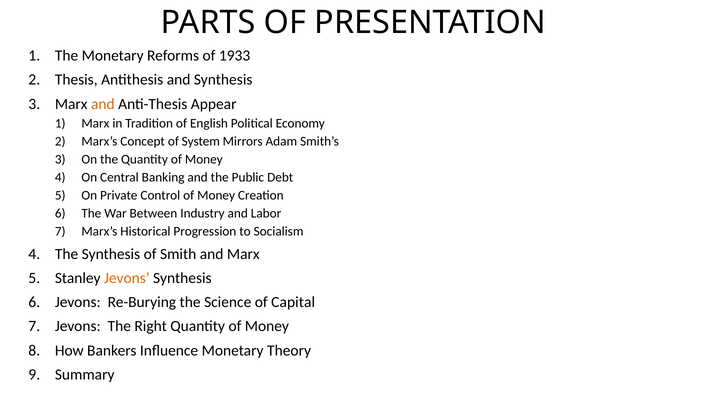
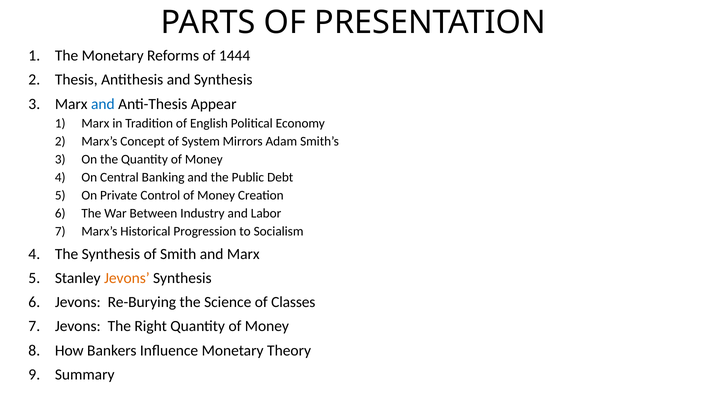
1933: 1933 -> 1444
and at (103, 104) colour: orange -> blue
Capital: Capital -> Classes
